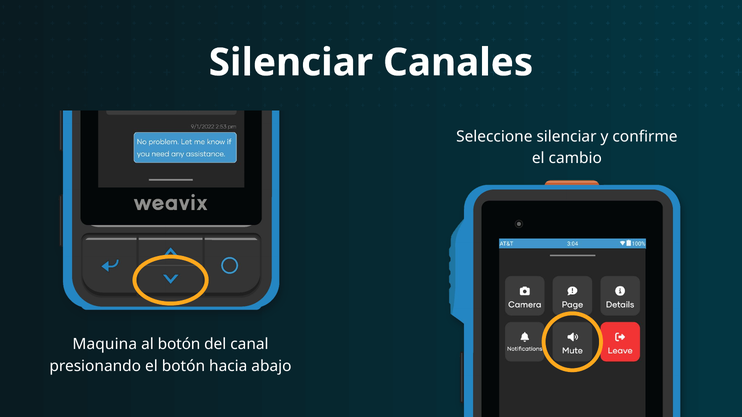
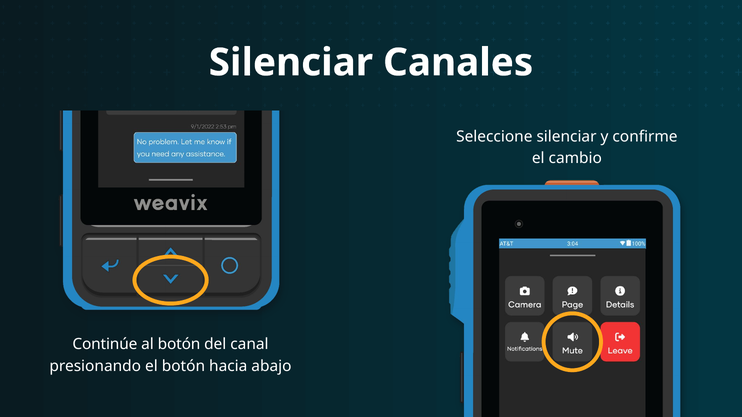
Maquina: Maquina -> Continúe
